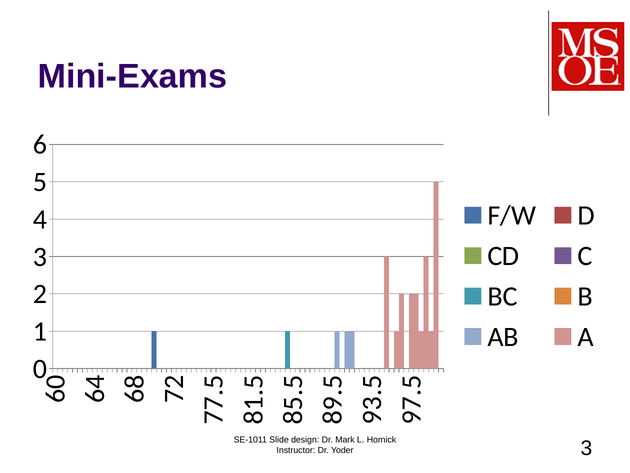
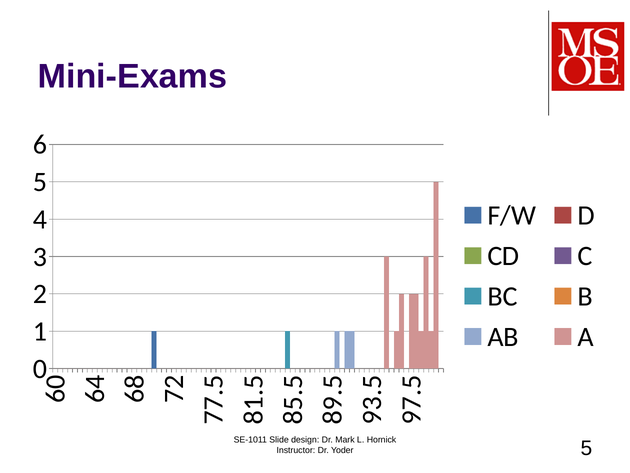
Yoder 3: 3 -> 5
